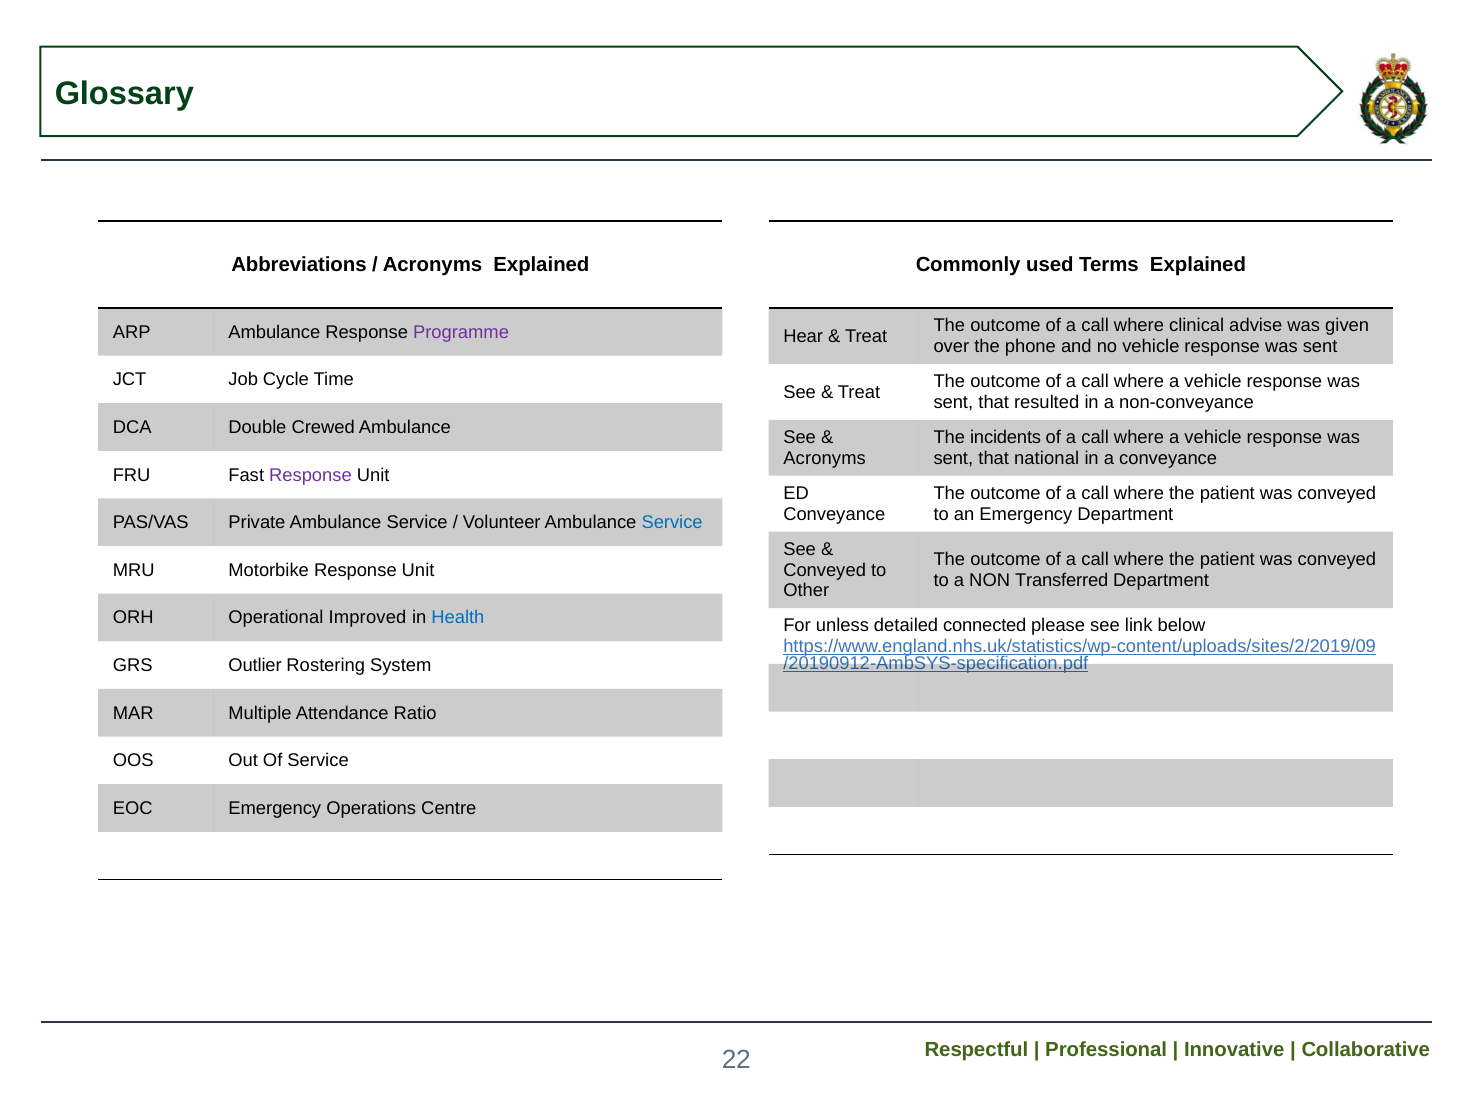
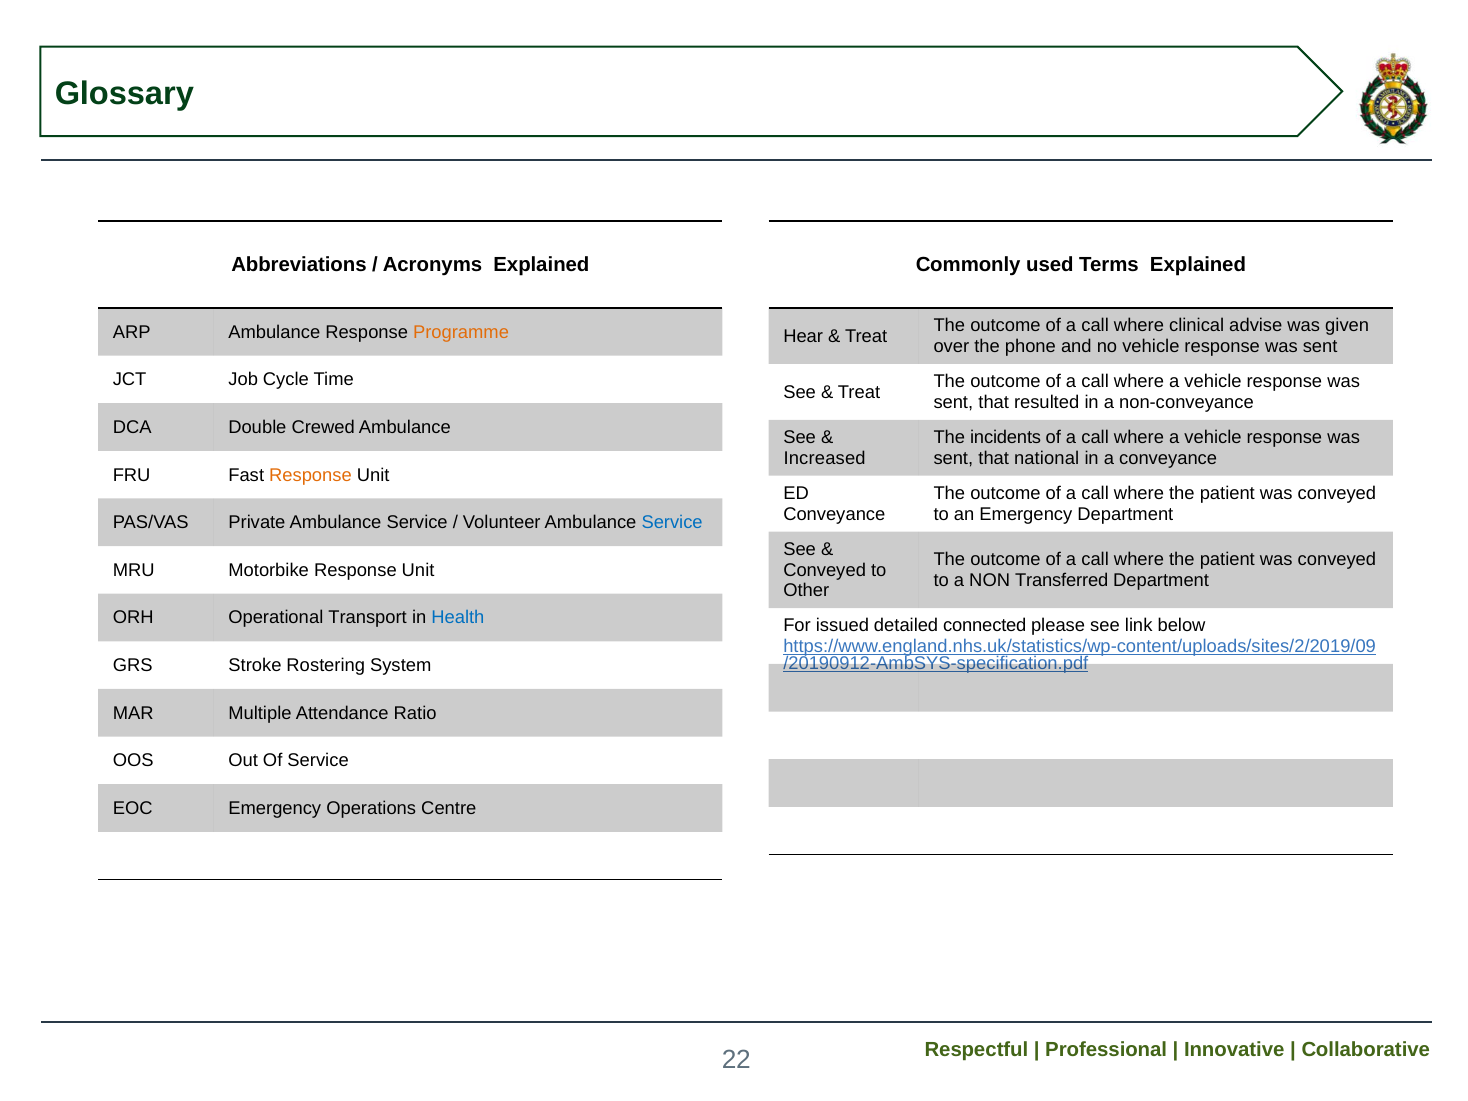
Programme colour: purple -> orange
Acronyms at (825, 458): Acronyms -> Increased
Response at (310, 475) colour: purple -> orange
Improved: Improved -> Transport
unless: unless -> issued
Outlier: Outlier -> Stroke
